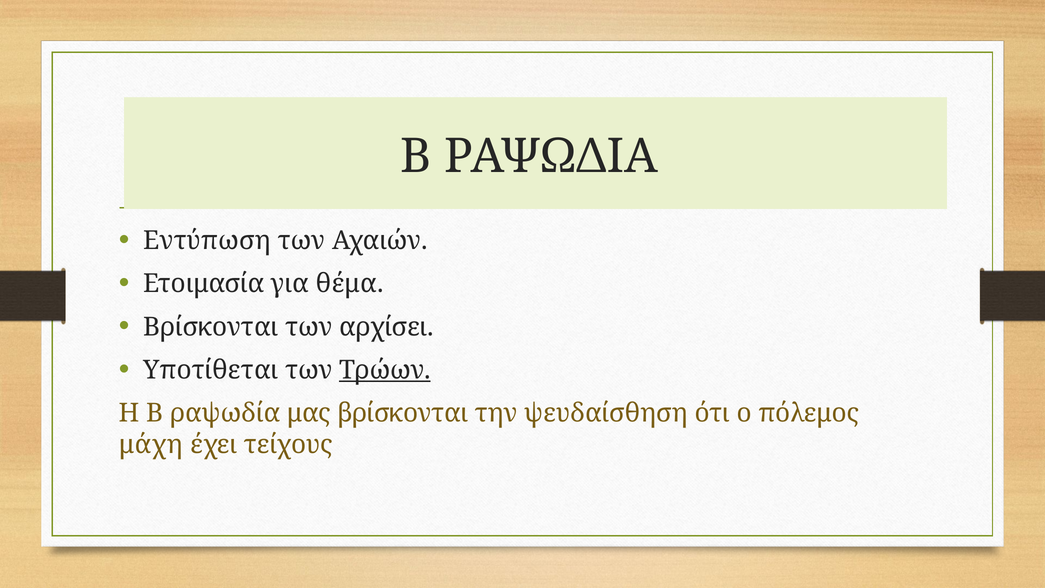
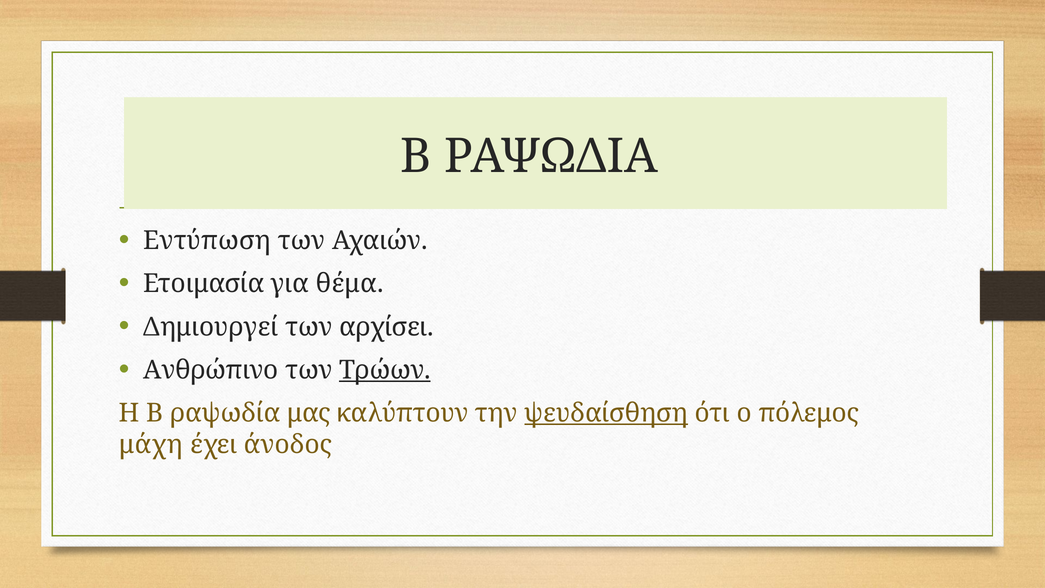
Βρίσκονται at (211, 327): Βρίσκονται -> Δημιουργεί
Υποτίθεται: Υποτίθεται -> Ανθρώπινο
μας βρίσκονται: βρίσκονται -> καλύπτουν
ψευδαίσθηση underline: none -> present
τείχους: τείχους -> άνοδος
